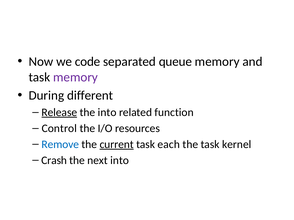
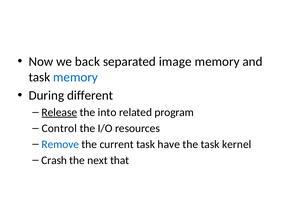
code: code -> back
queue: queue -> image
memory at (76, 77) colour: purple -> blue
function: function -> program
current underline: present -> none
each: each -> have
next into: into -> that
